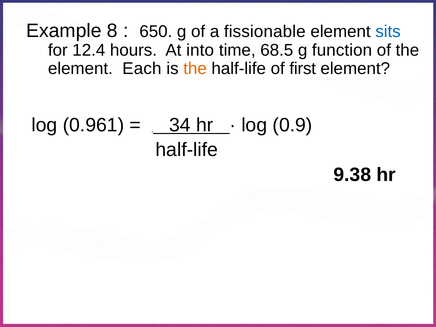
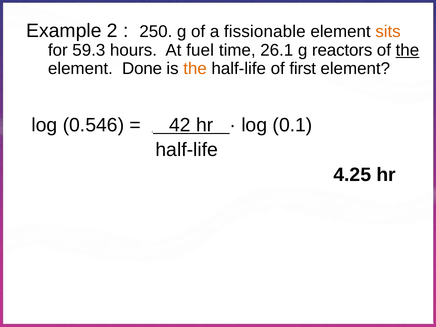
8: 8 -> 2
650: 650 -> 250
sits colour: blue -> orange
12.4: 12.4 -> 59.3
into: into -> fuel
68.5: 68.5 -> 26.1
function: function -> reactors
the at (407, 50) underline: none -> present
Each: Each -> Done
0.961: 0.961 -> 0.546
34: 34 -> 42
0.9: 0.9 -> 0.1
9.38: 9.38 -> 4.25
